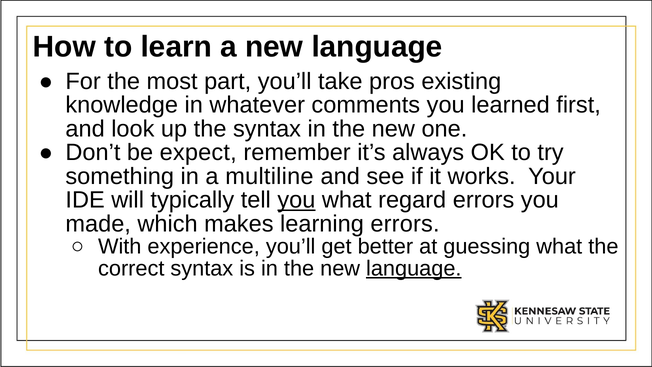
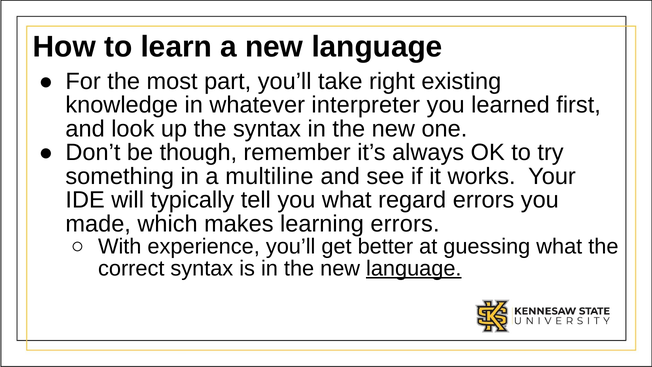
pros: pros -> right
comments: comments -> interpreter
expect: expect -> though
you at (296, 200) underline: present -> none
